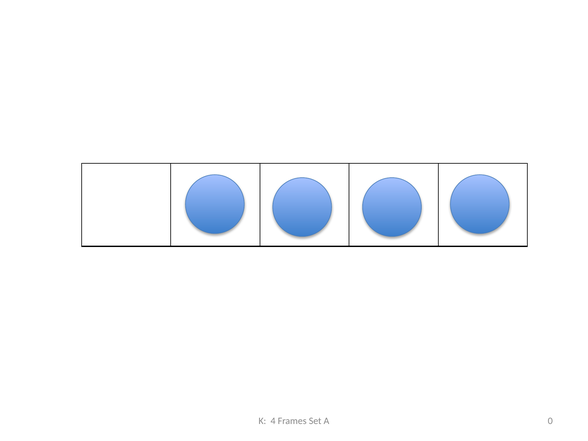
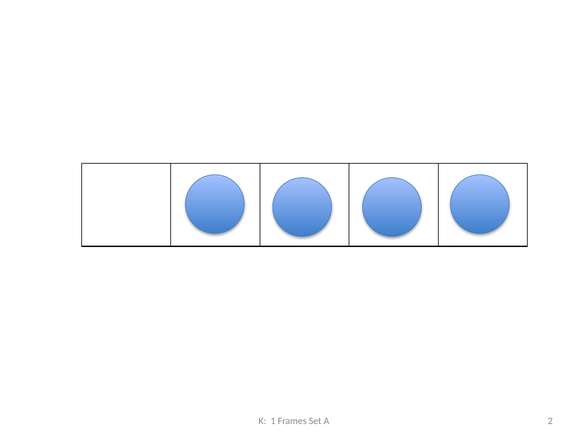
4: 4 -> 1
0: 0 -> 2
